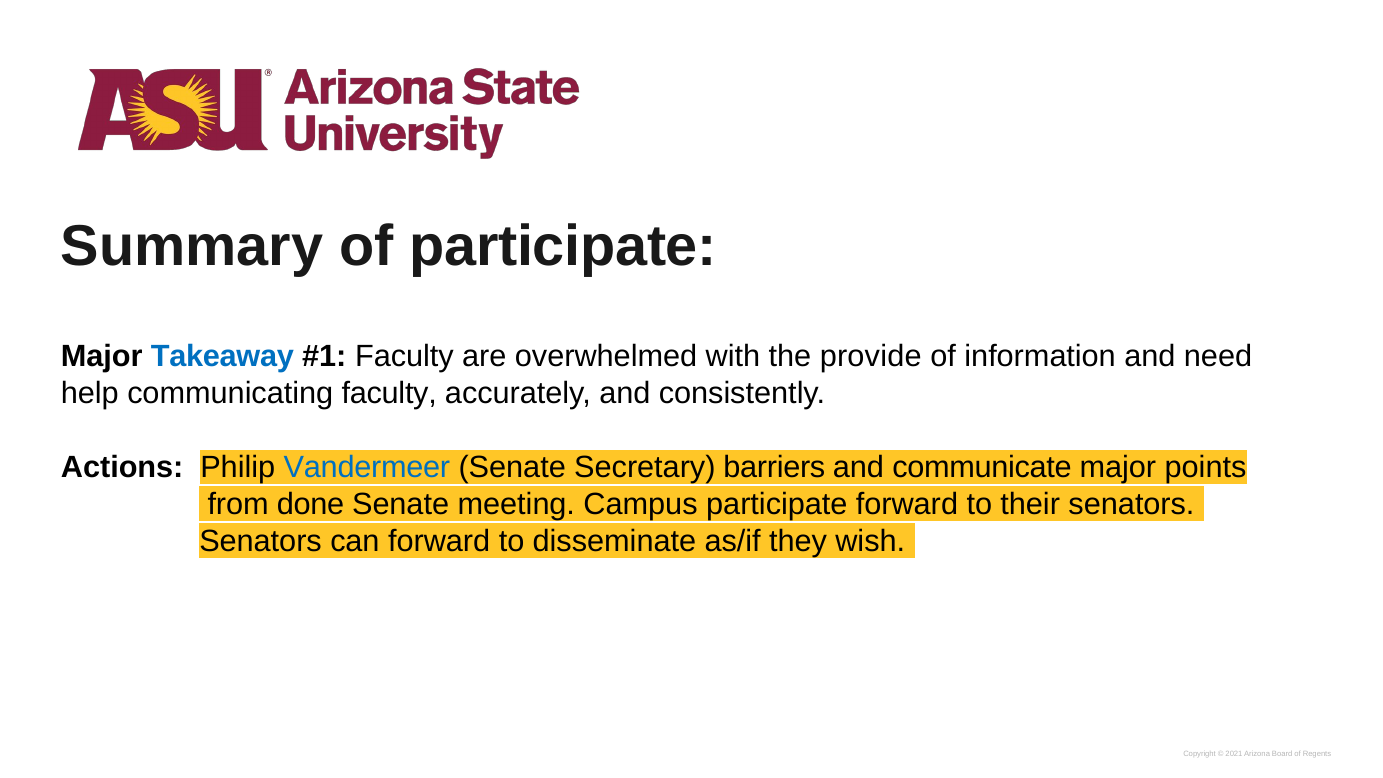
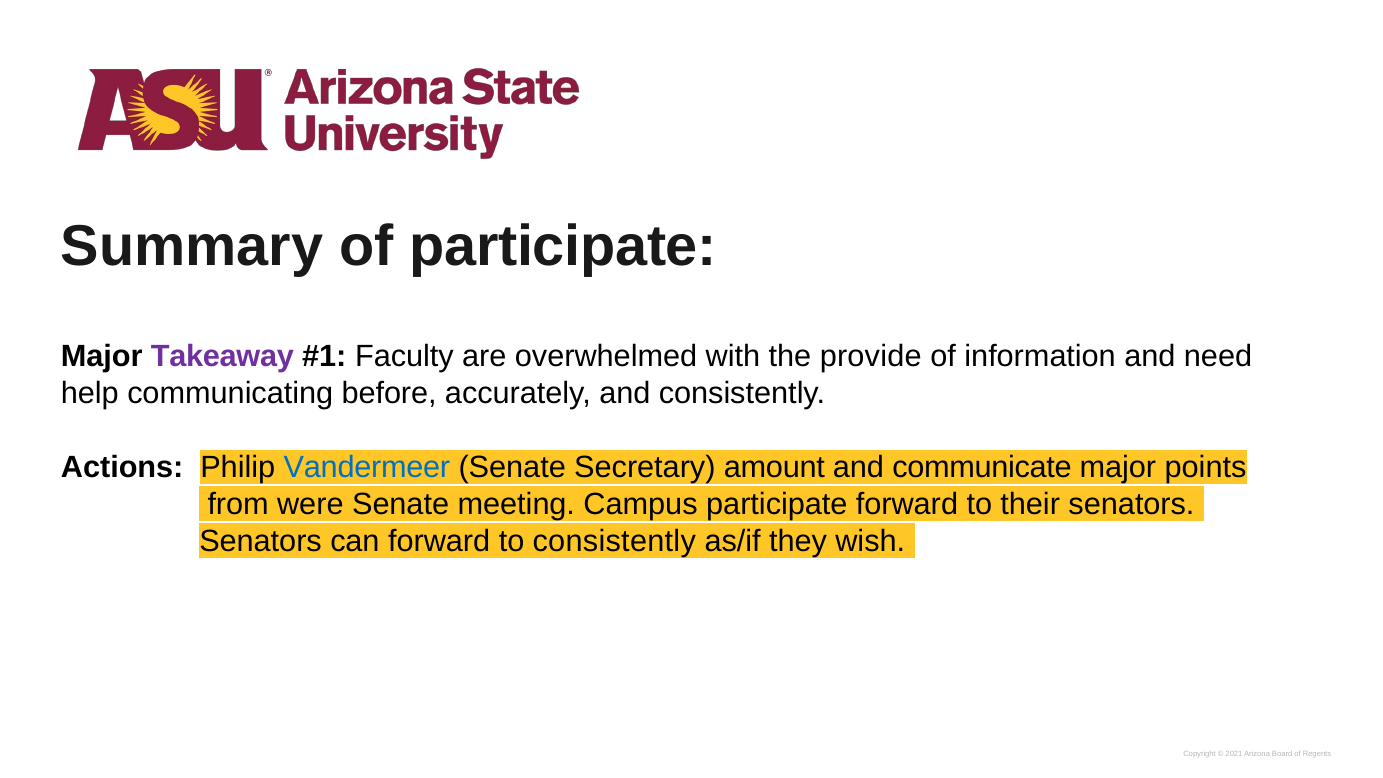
Takeaway colour: blue -> purple
communicating faculty: faculty -> before
barriers: barriers -> amount
done: done -> were
to disseminate: disseminate -> consistently
